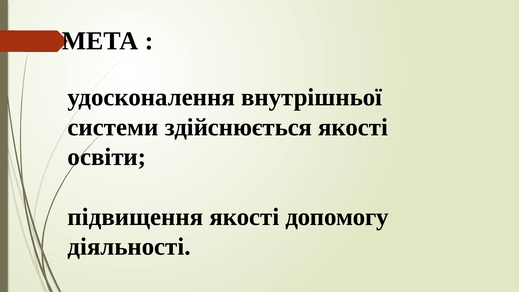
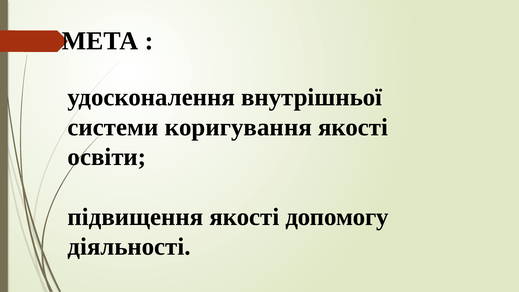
здійснюється: здійснюється -> коригування
